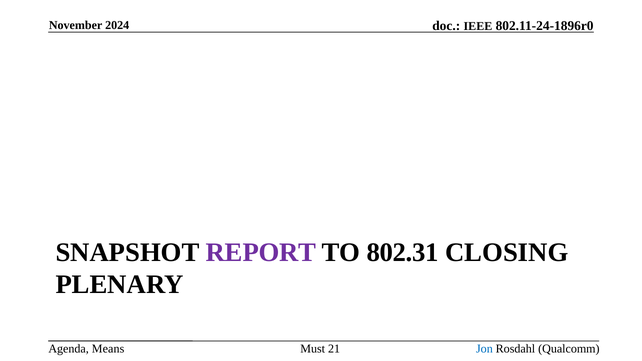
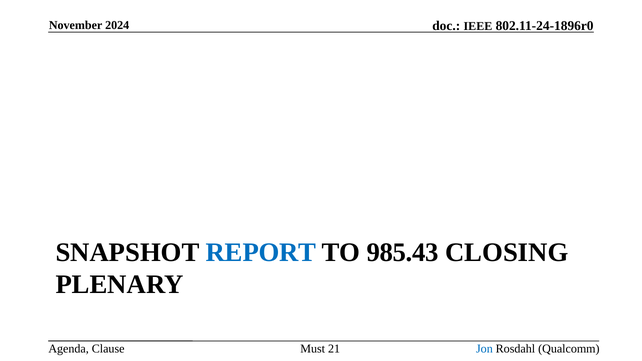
REPORT colour: purple -> blue
802.31: 802.31 -> 985.43
Means: Means -> Clause
